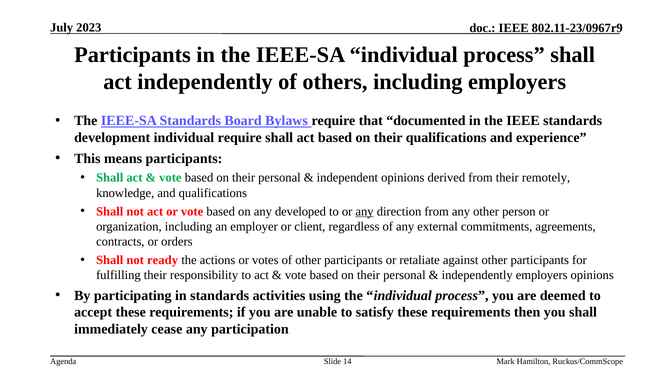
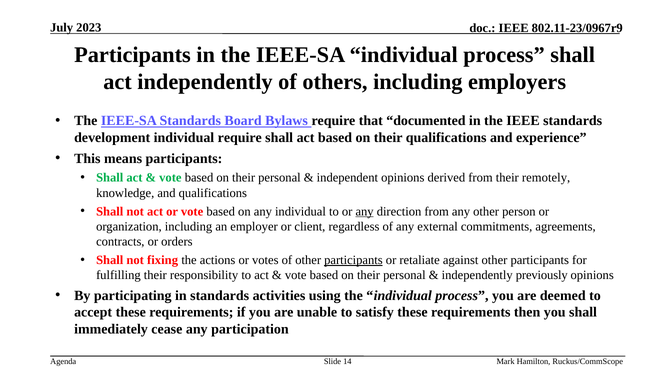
any developed: developed -> individual
ready: ready -> fixing
participants at (353, 260) underline: none -> present
independently employers: employers -> previously
